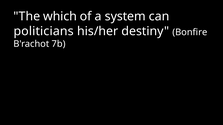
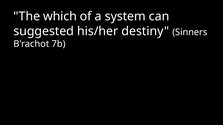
politicians: politicians -> suggested
Bonfire: Bonfire -> Sinners
